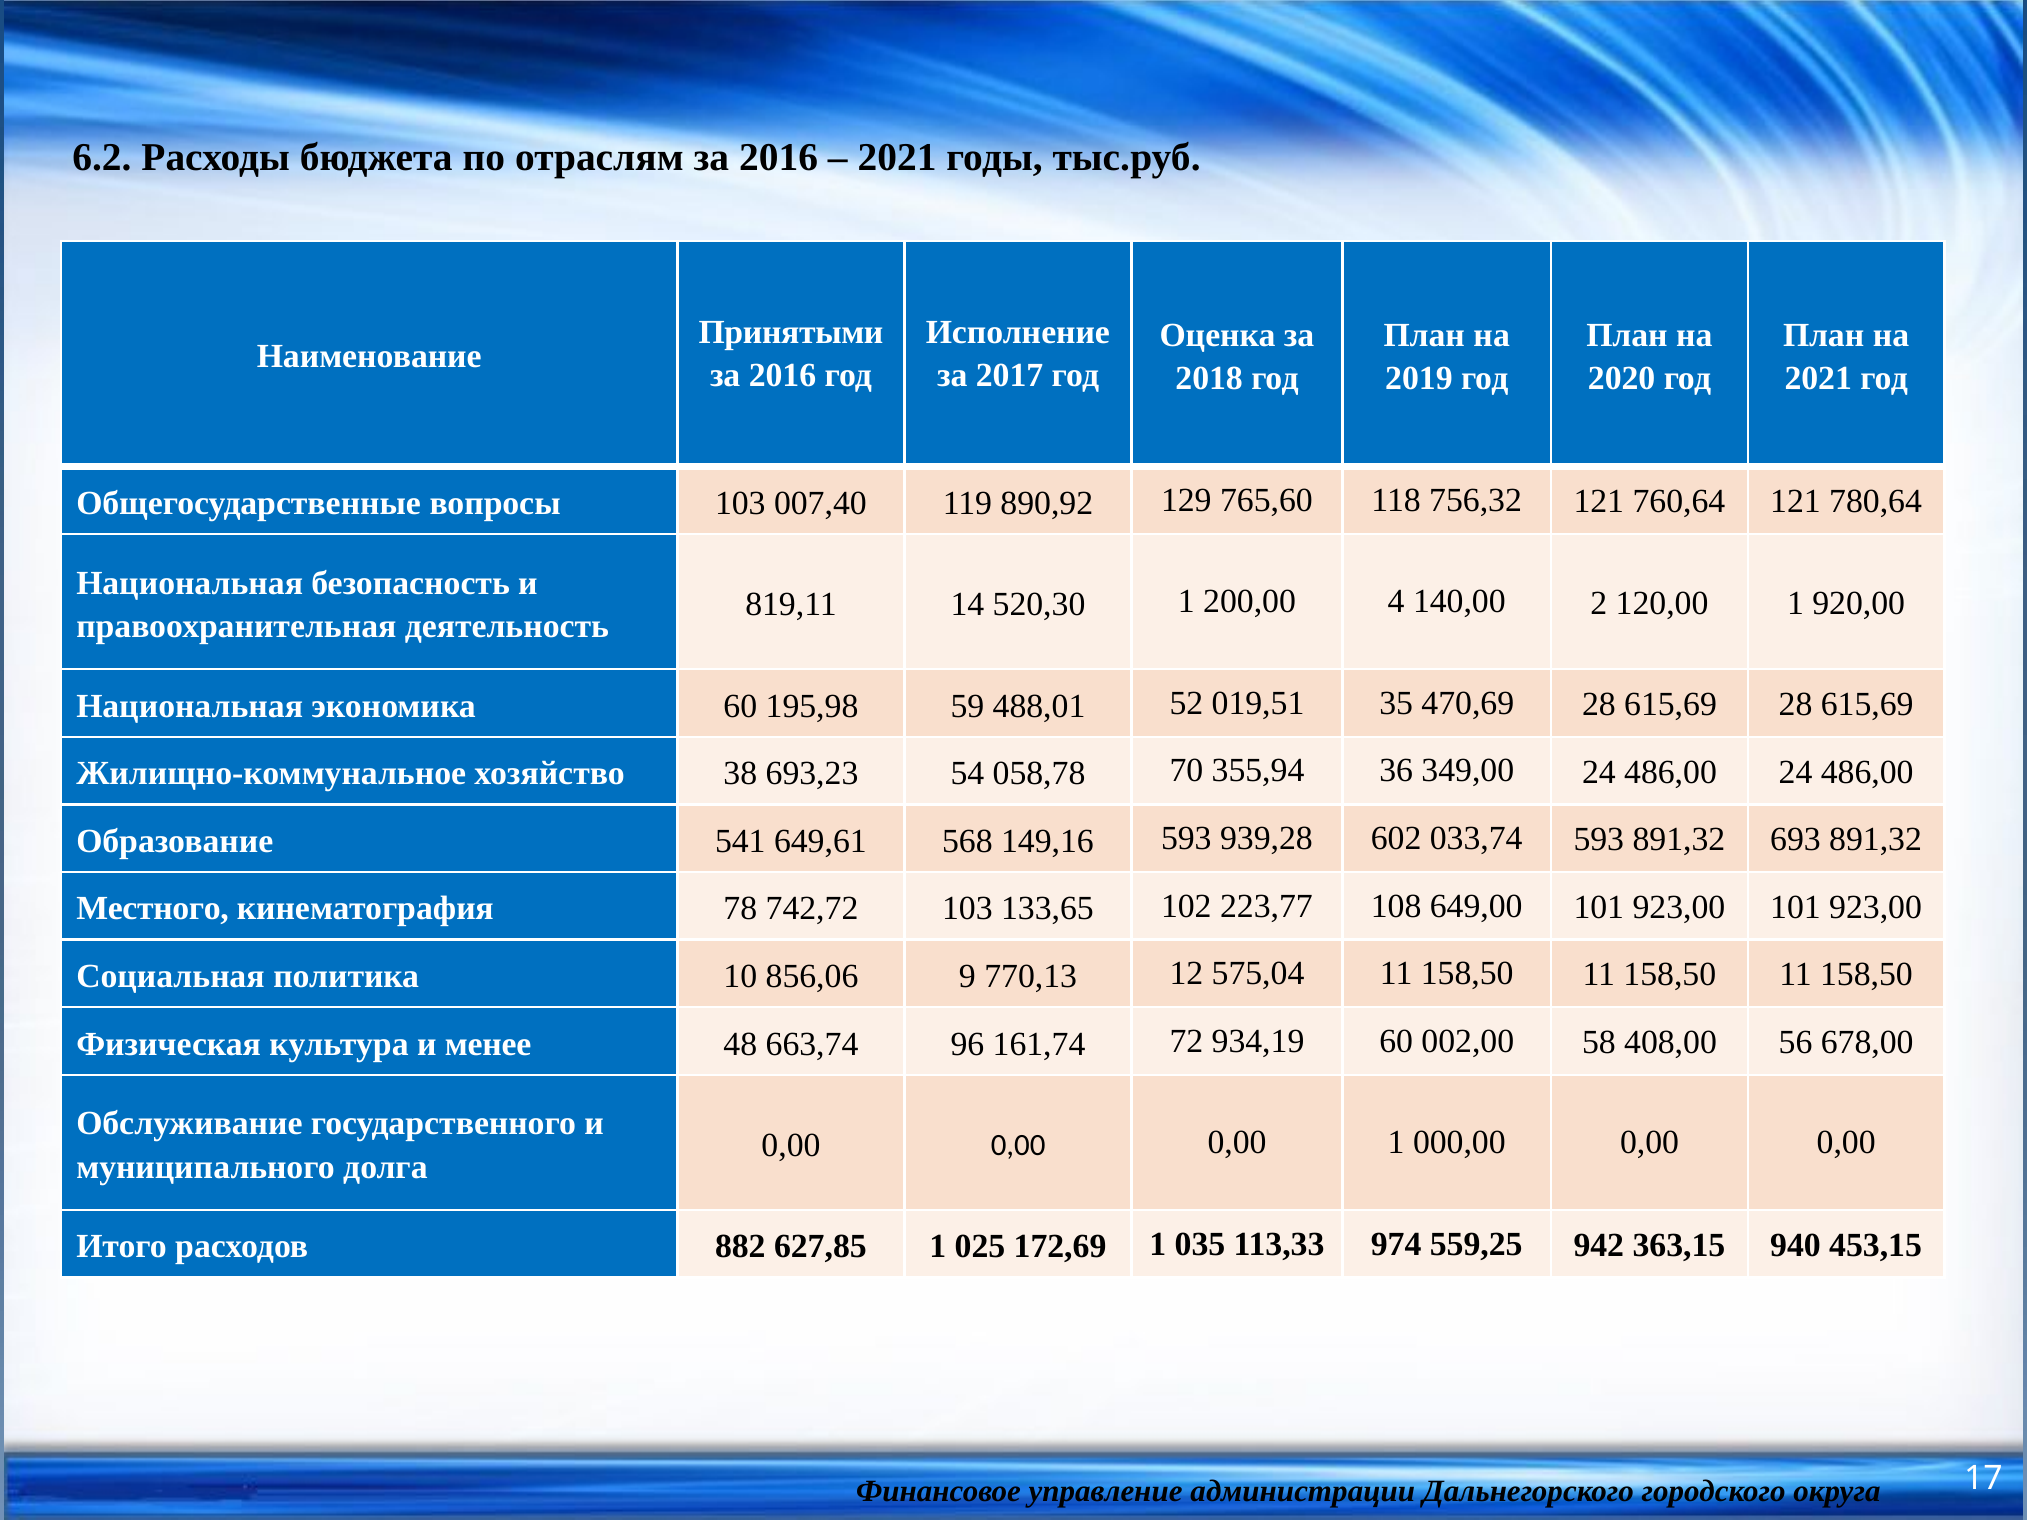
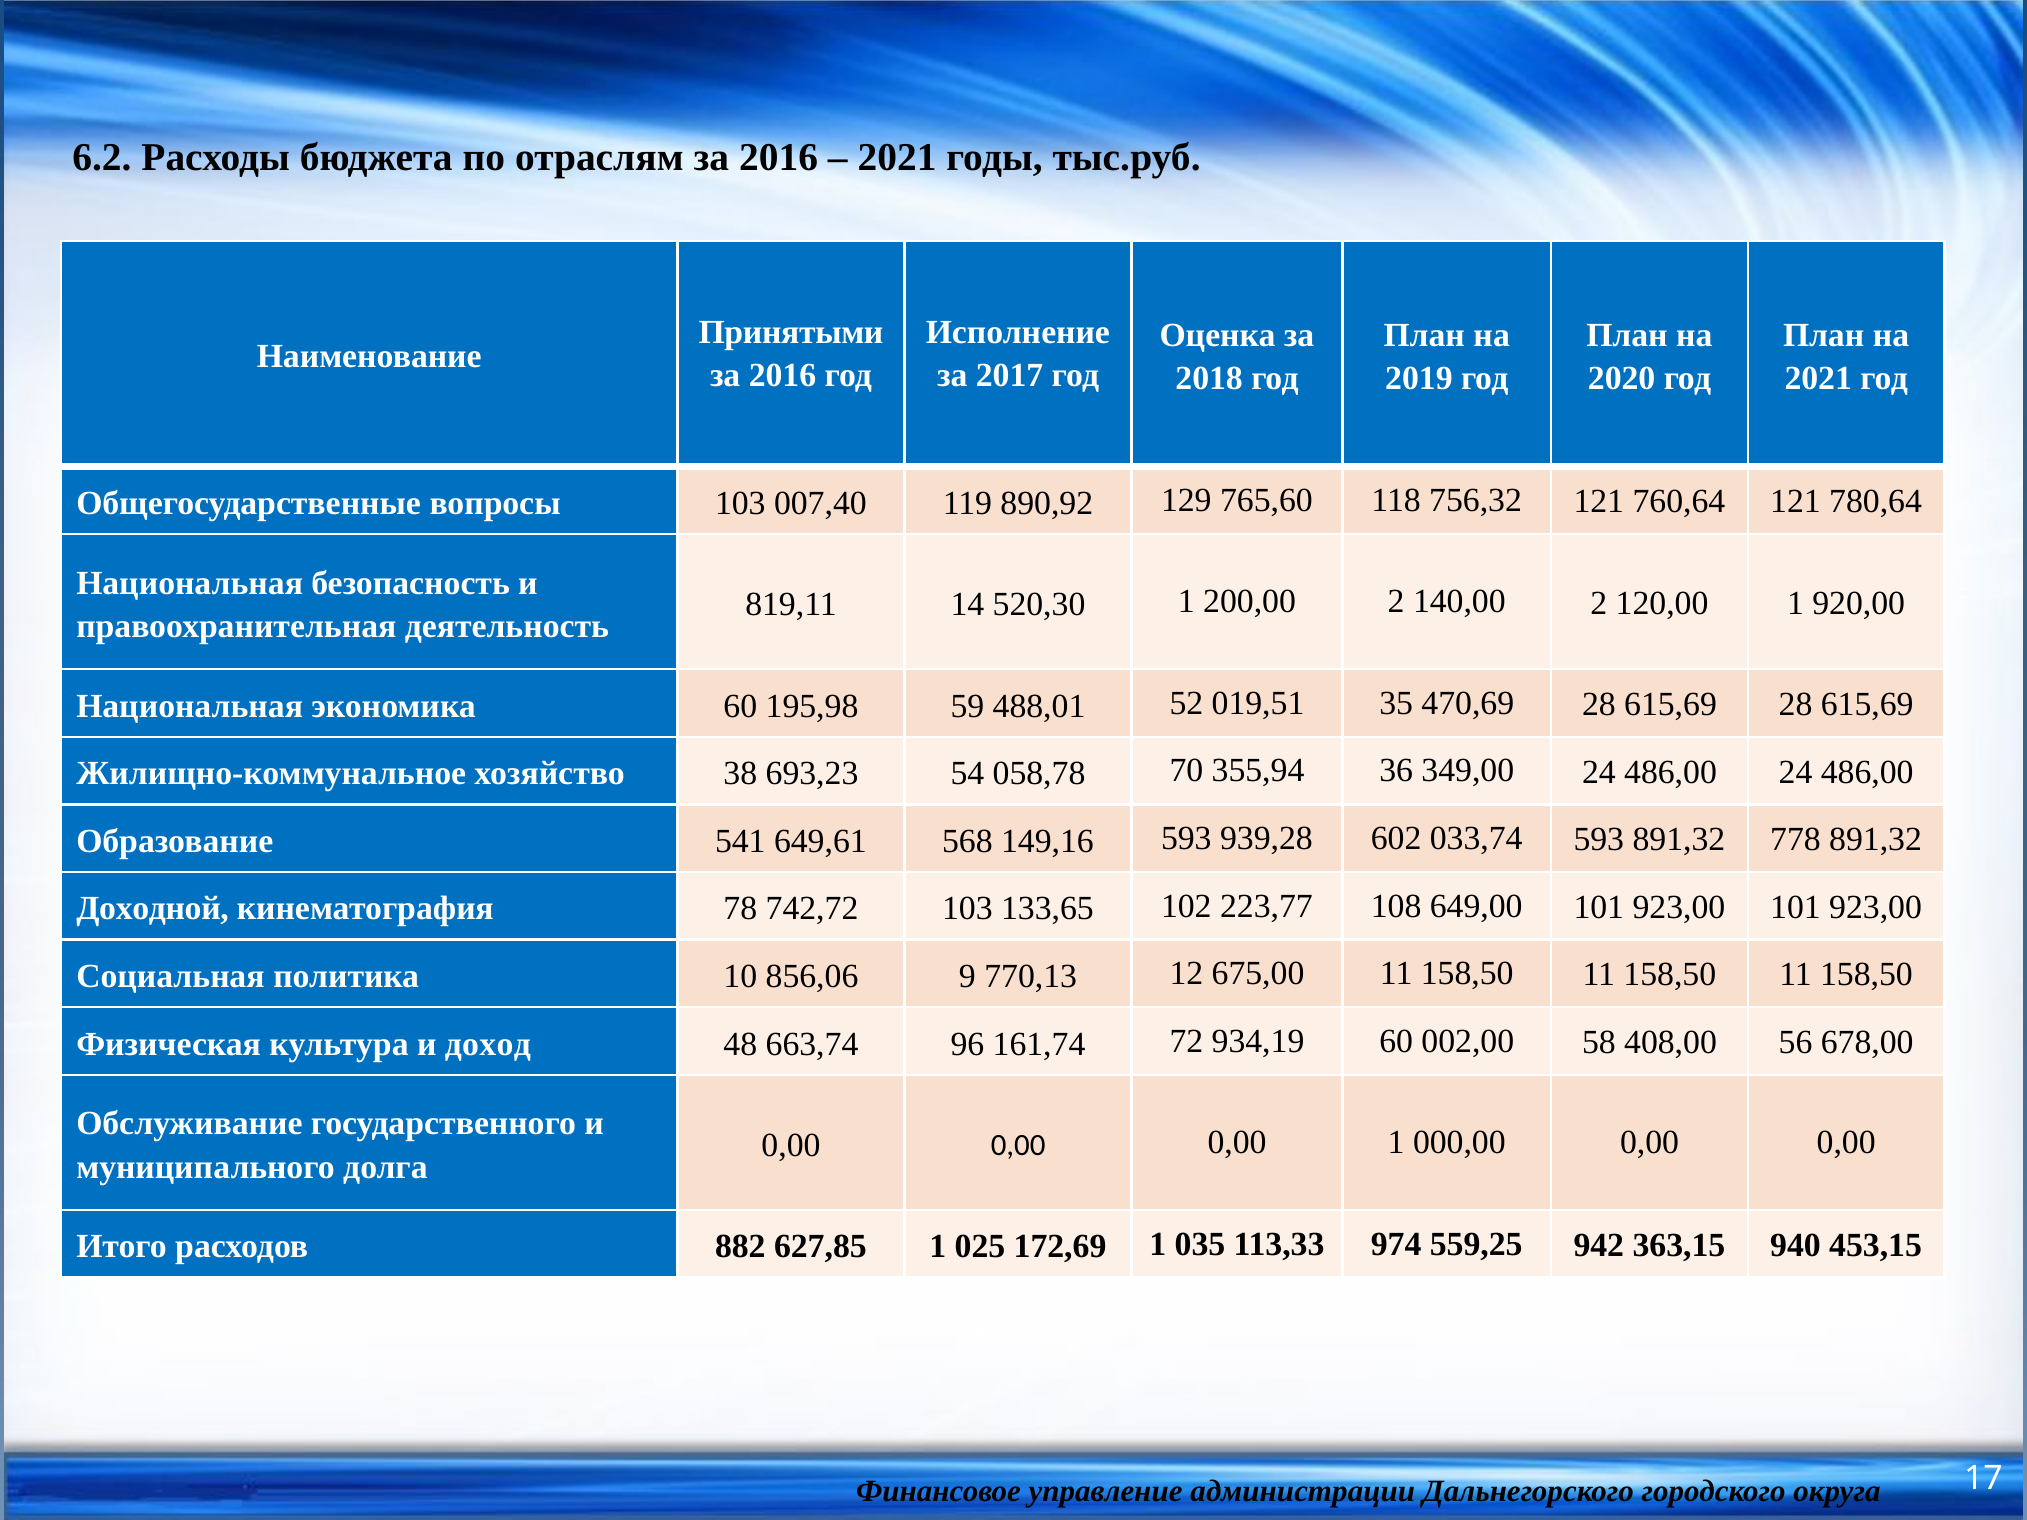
200,00 4: 4 -> 2
693: 693 -> 778
Местного: Местного -> Доходной
575,04: 575,04 -> 675,00
менее: менее -> доход
